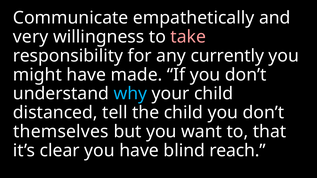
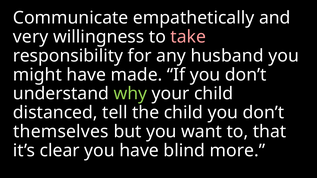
currently: currently -> husband
why colour: light blue -> light green
reach: reach -> more
